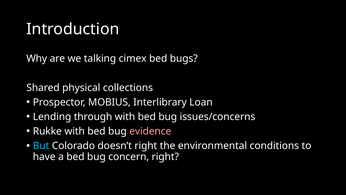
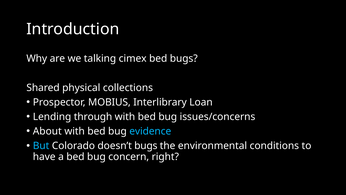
Rukke: Rukke -> About
evidence colour: pink -> light blue
doesn’t right: right -> bugs
